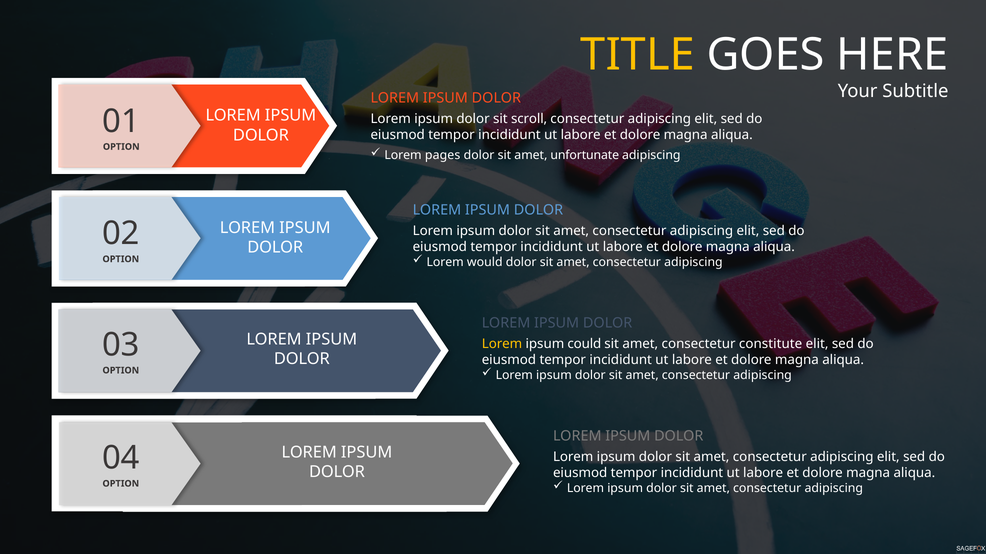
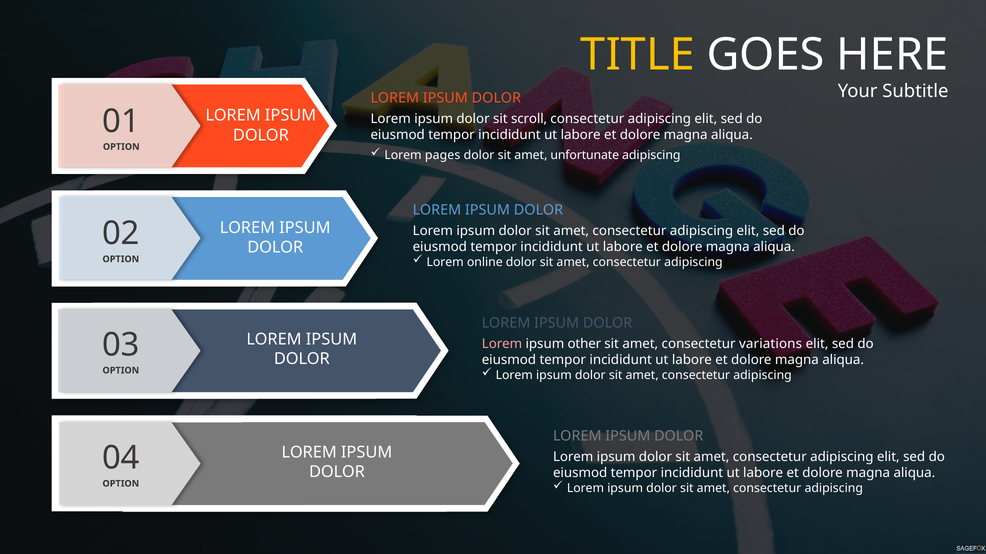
would: would -> online
Lorem at (502, 344) colour: yellow -> pink
could: could -> other
constitute: constitute -> variations
